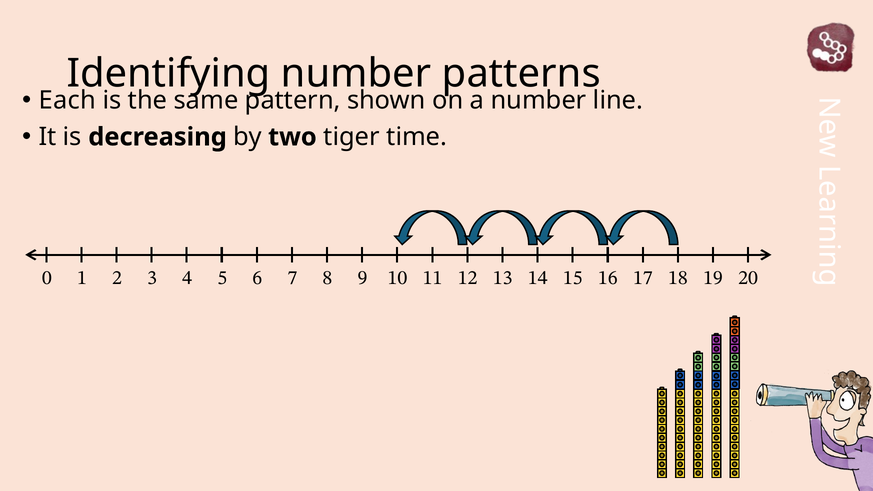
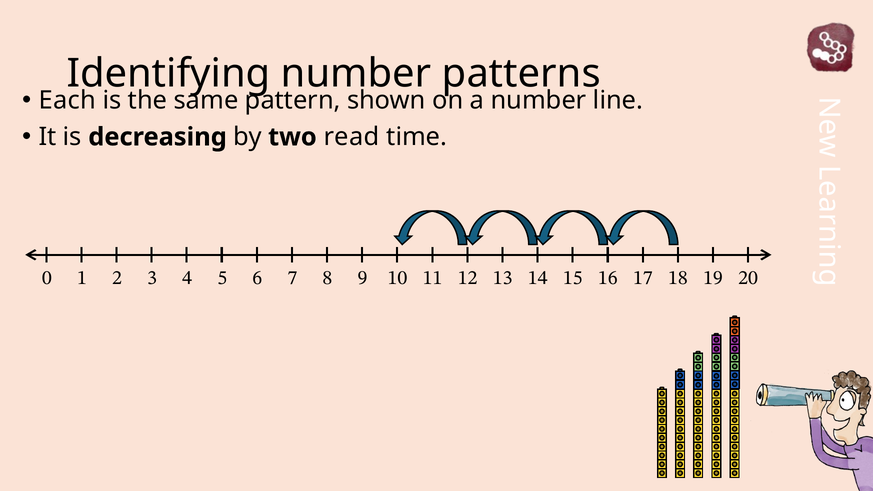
tiger: tiger -> read
